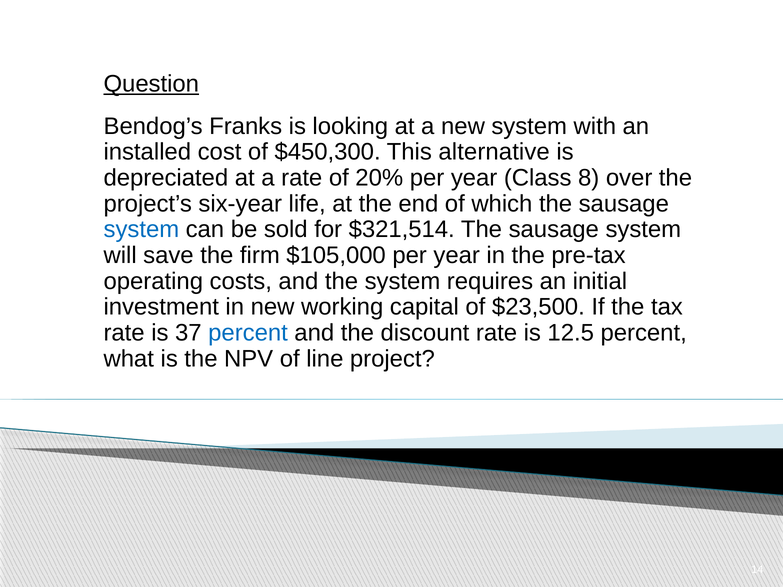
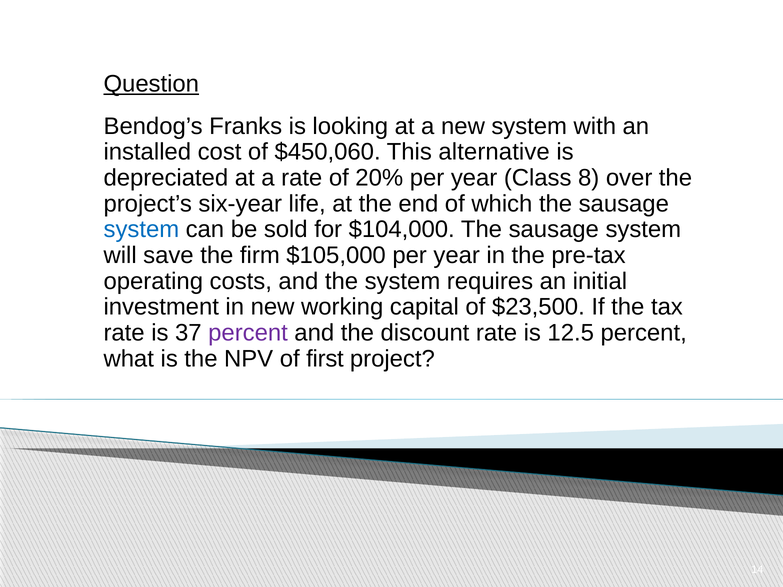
$450,300: $450,300 -> $450,060
$321,514: $321,514 -> $104,000
percent at (248, 333) colour: blue -> purple
line: line -> first
